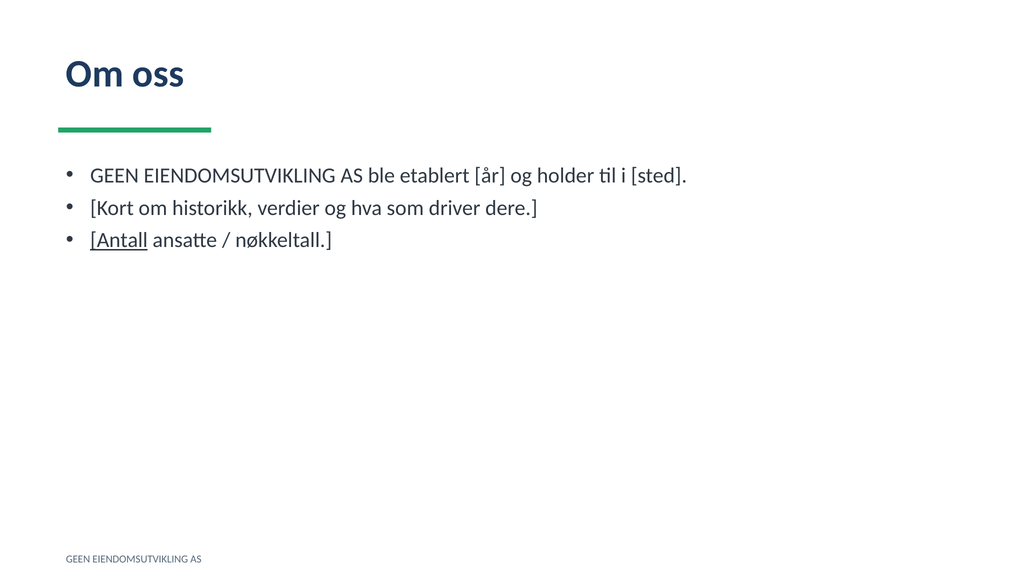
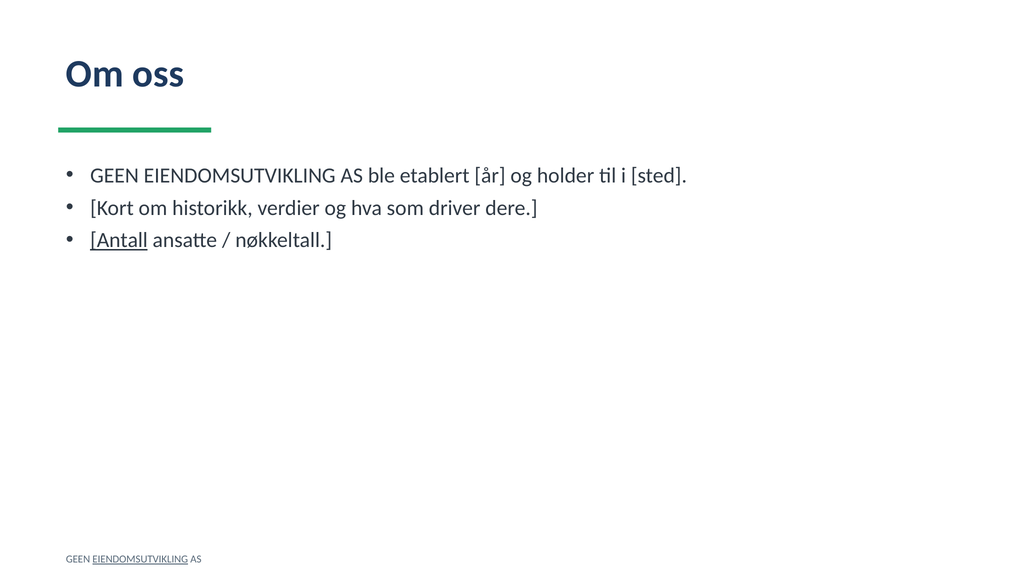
EIENDOMSUTVIKLING at (140, 559) underline: none -> present
